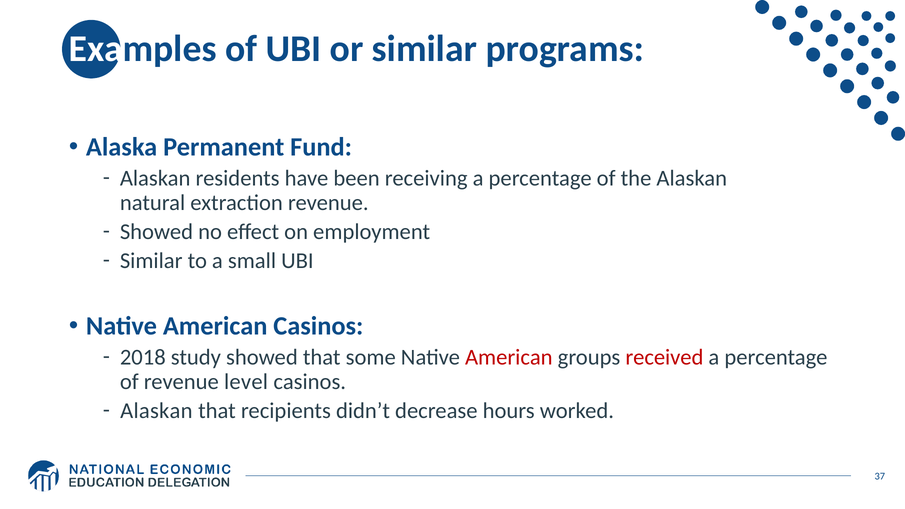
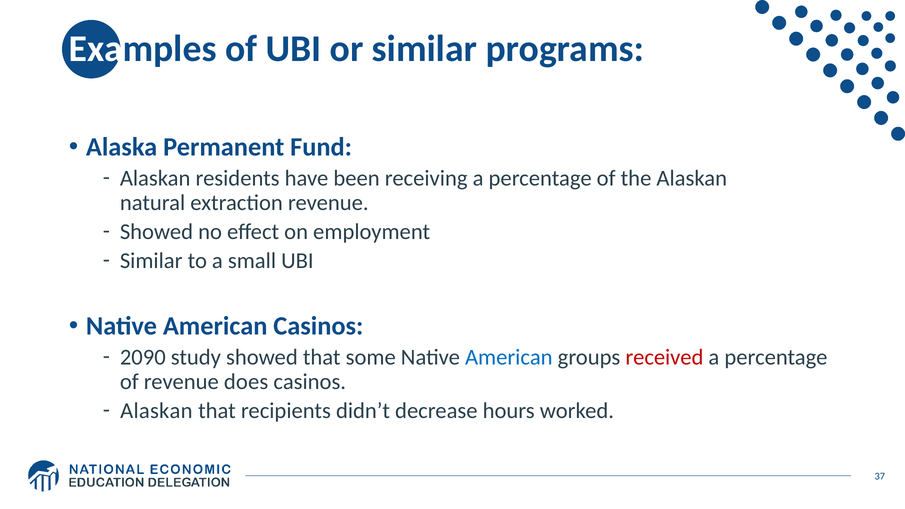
2018: 2018 -> 2090
American at (509, 357) colour: red -> blue
level: level -> does
